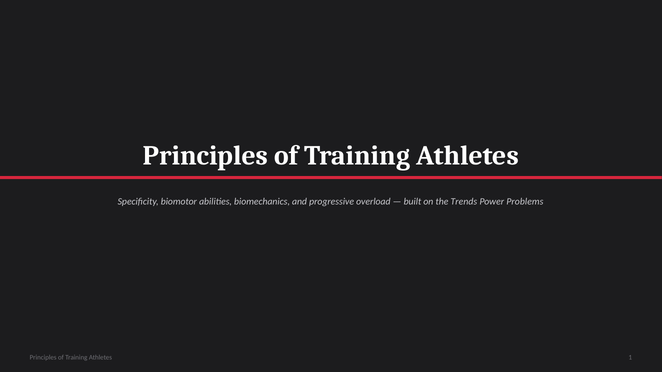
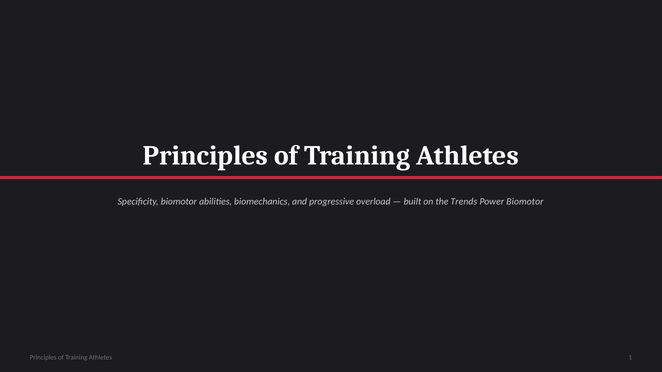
Power Problems: Problems -> Biomotor
